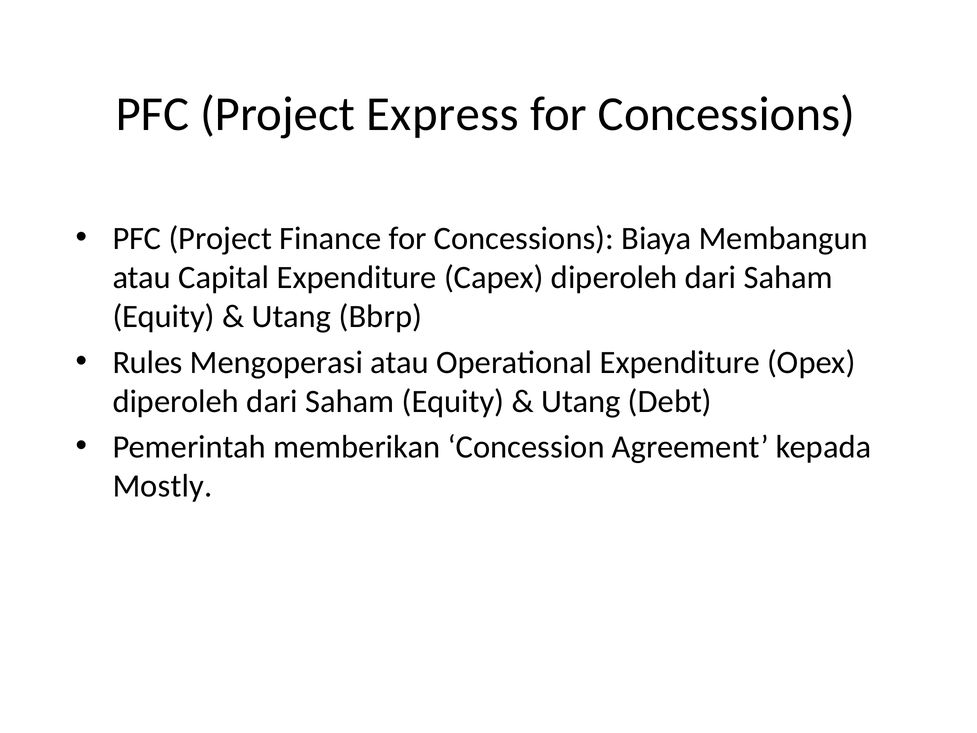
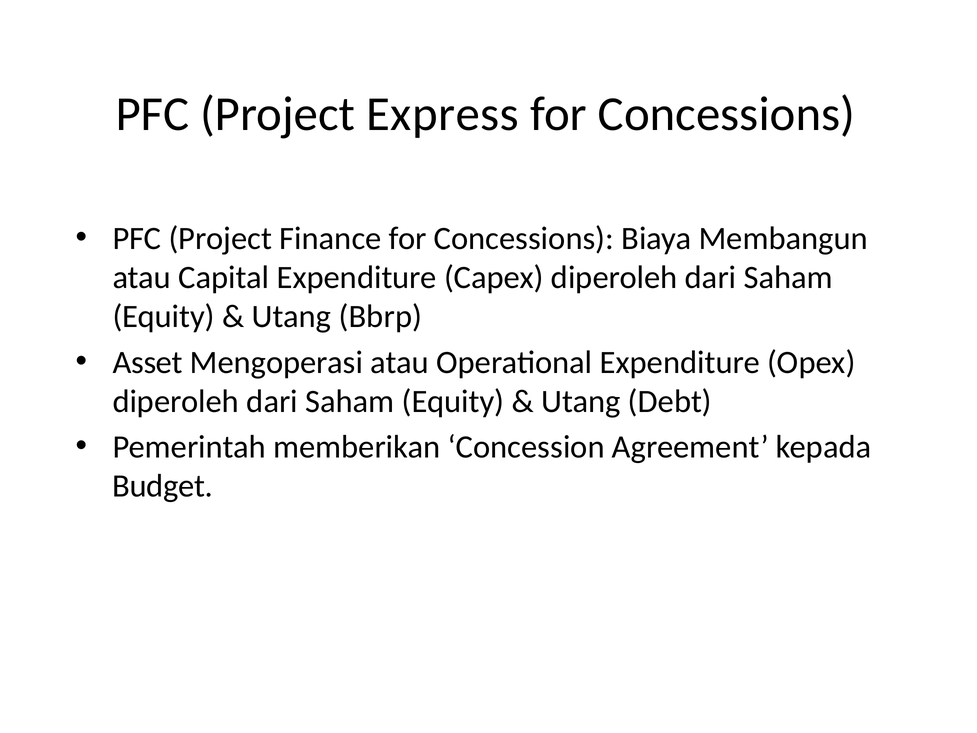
Rules: Rules -> Asset
Mostly: Mostly -> Budget
